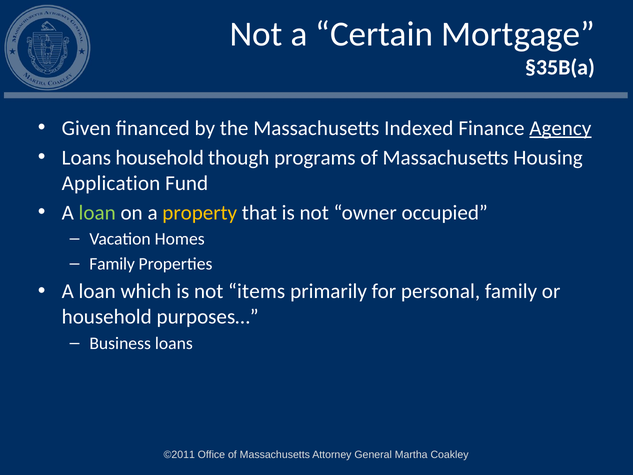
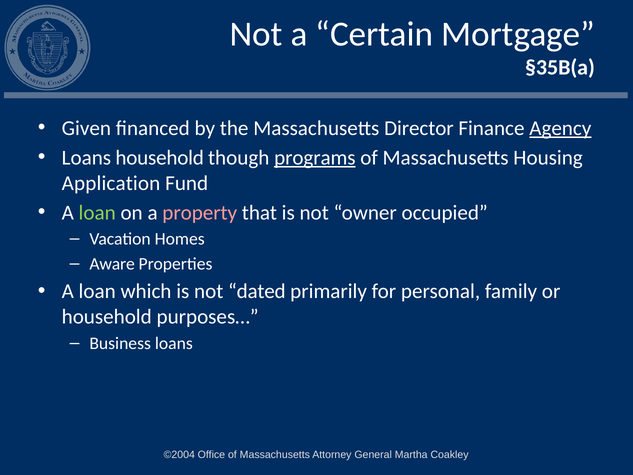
Indexed: Indexed -> Director
programs underline: none -> present
property colour: yellow -> pink
Family at (112, 264): Family -> Aware
items: items -> dated
©2011: ©2011 -> ©2004
